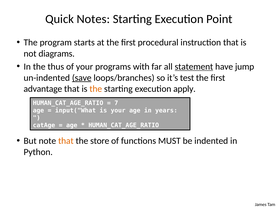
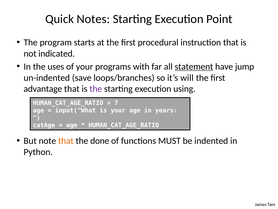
diagrams: diagrams -> indicated
thus: thus -> uses
save underline: present -> none
test: test -> will
the at (96, 89) colour: orange -> purple
apply: apply -> using
store: store -> done
